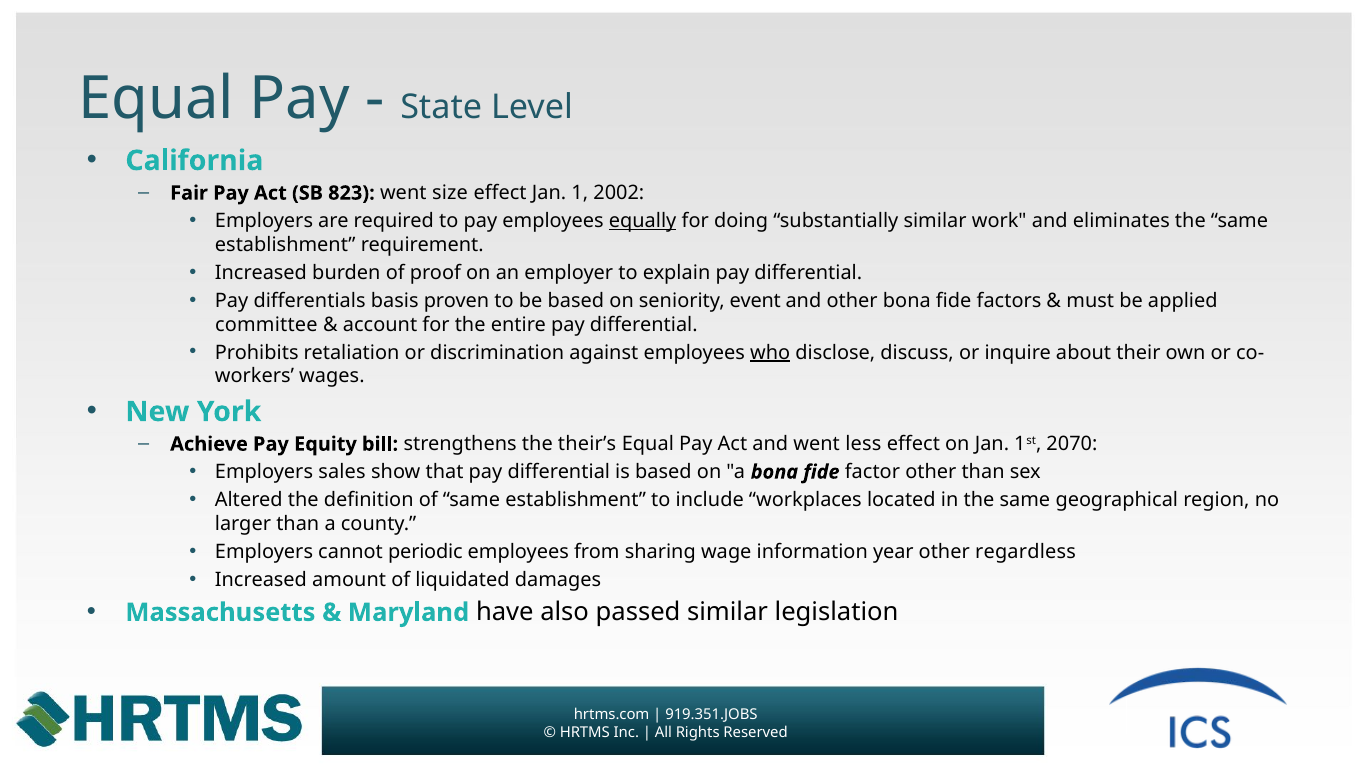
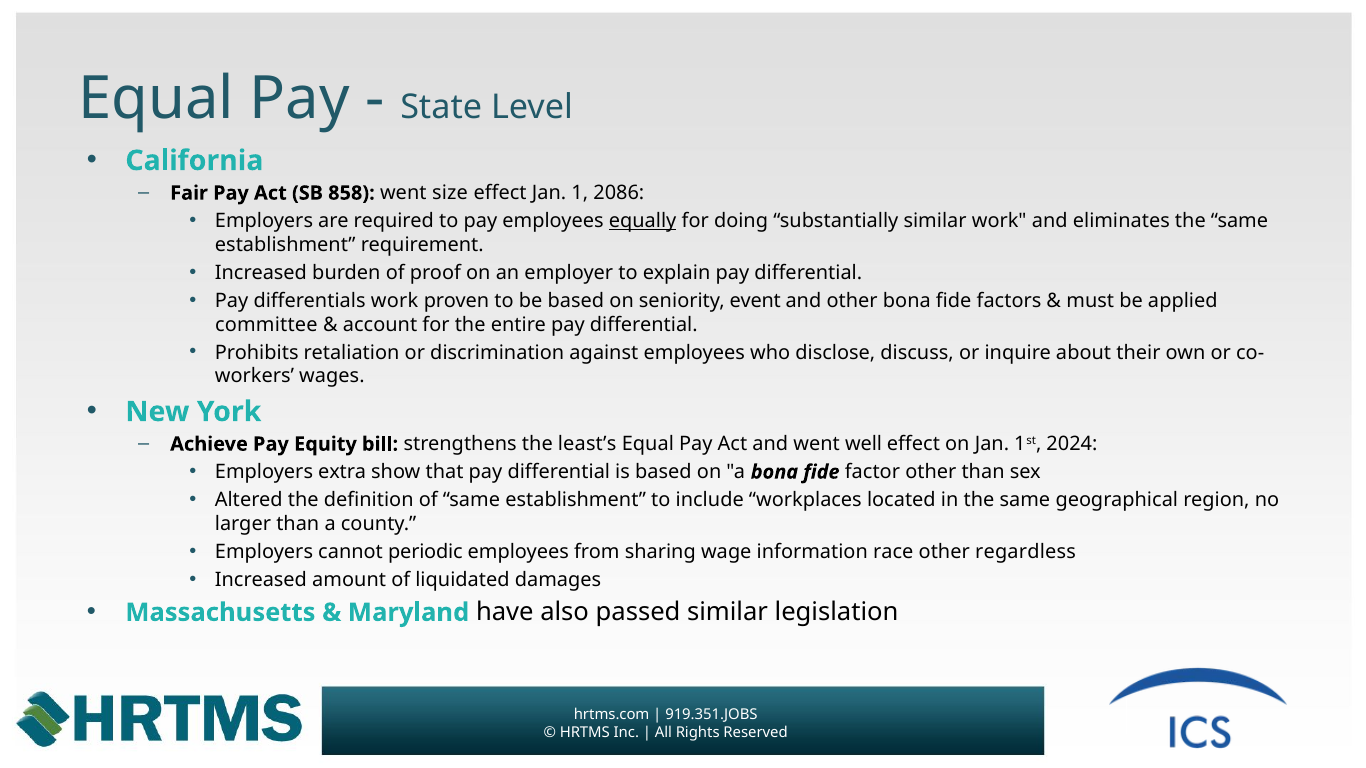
823: 823 -> 858
2002: 2002 -> 2086
differentials basis: basis -> work
who underline: present -> none
their’s: their’s -> least’s
less: less -> well
2070: 2070 -> 2024
sales: sales -> extra
year: year -> race
